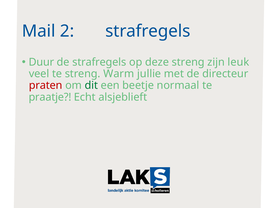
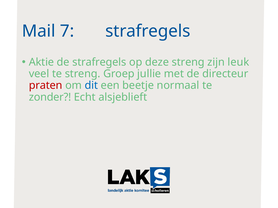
2: 2 -> 7
Duur: Duur -> Aktie
Warm: Warm -> Groep
dit colour: green -> blue
praatje: praatje -> zonder
